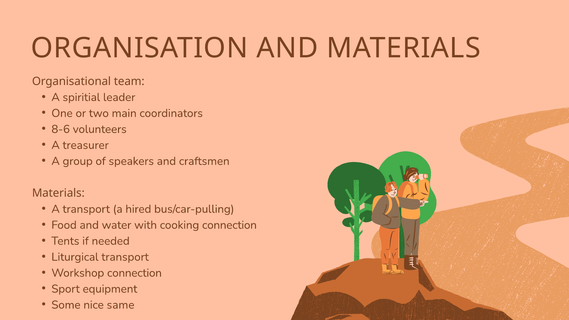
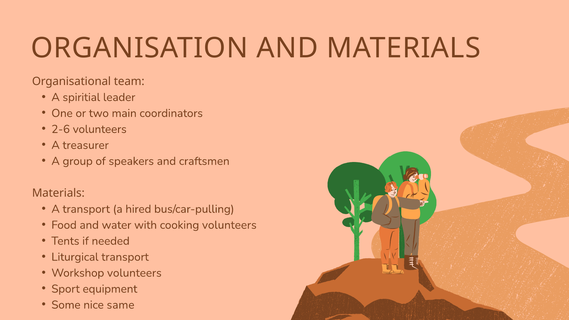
8-6: 8-6 -> 2-6
cooking connection: connection -> volunteers
Workshop connection: connection -> volunteers
